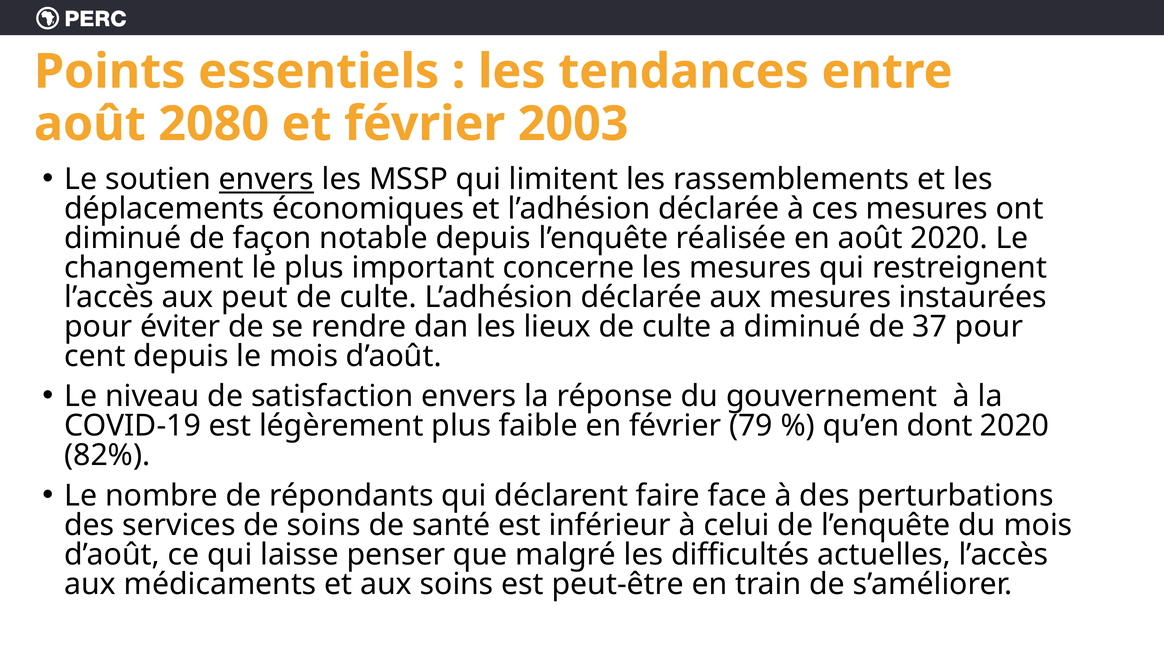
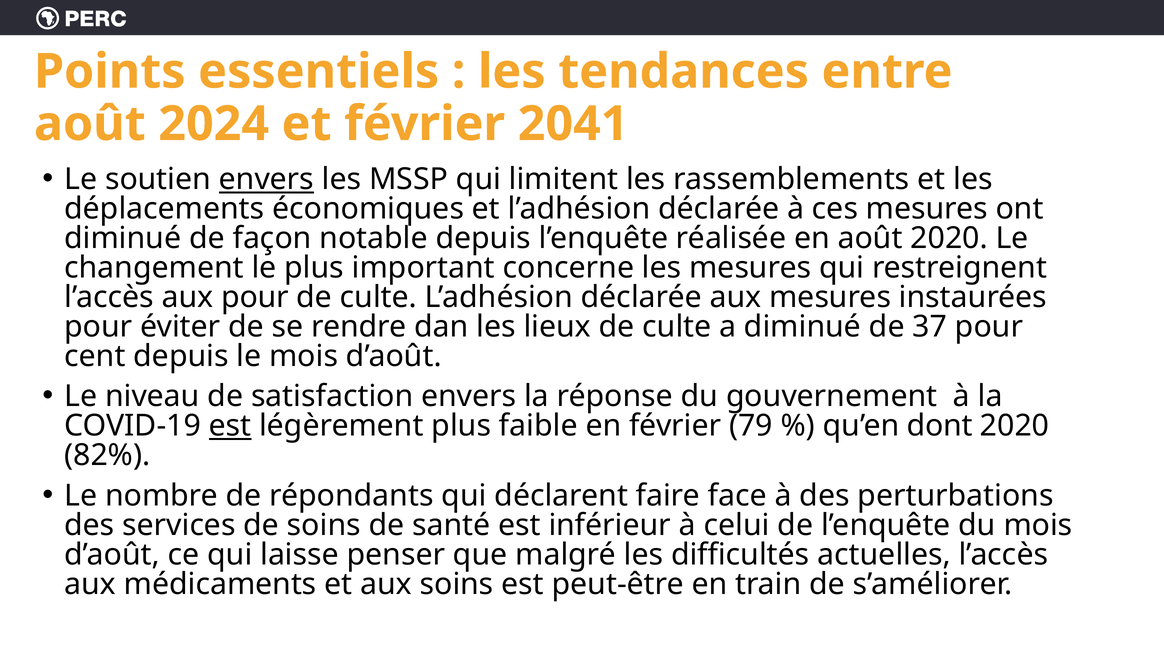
2080: 2080 -> 2024
2003: 2003 -> 2041
aux peut: peut -> pour
est at (230, 426) underline: none -> present
